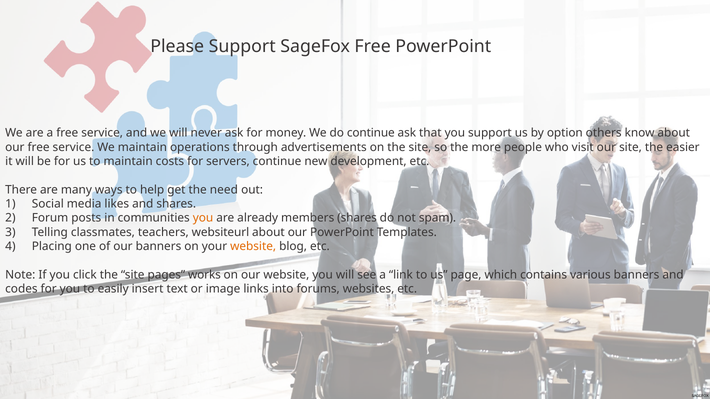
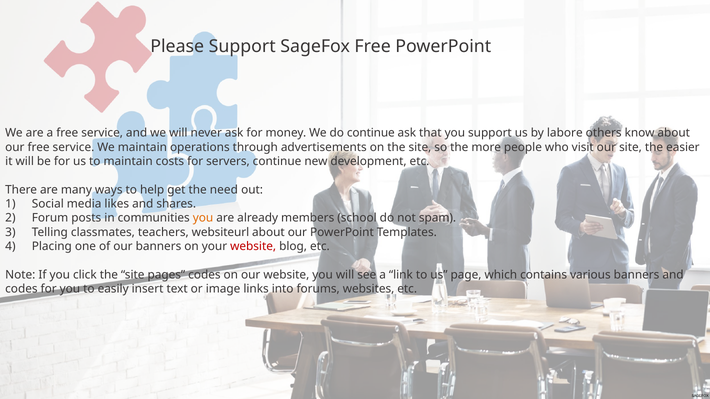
option: option -> labore
members shares: shares -> school
website at (253, 247) colour: orange -> red
pages works: works -> codes
